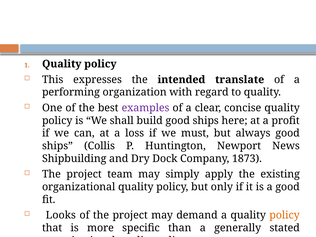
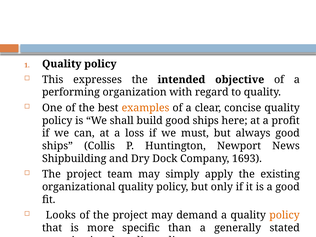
translate: translate -> objective
examples colour: purple -> orange
1873: 1873 -> 1693
